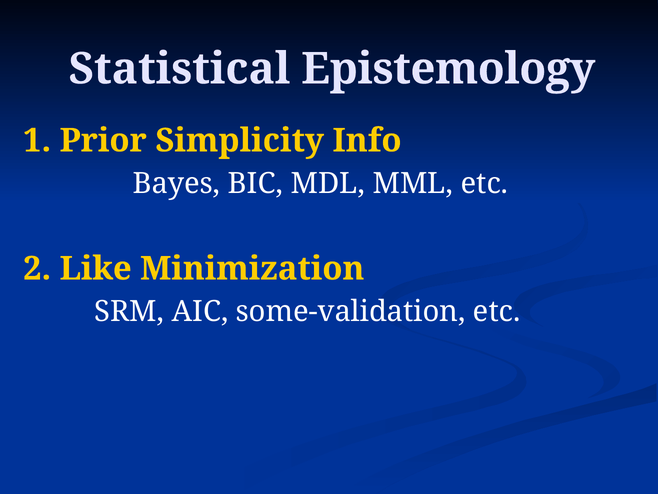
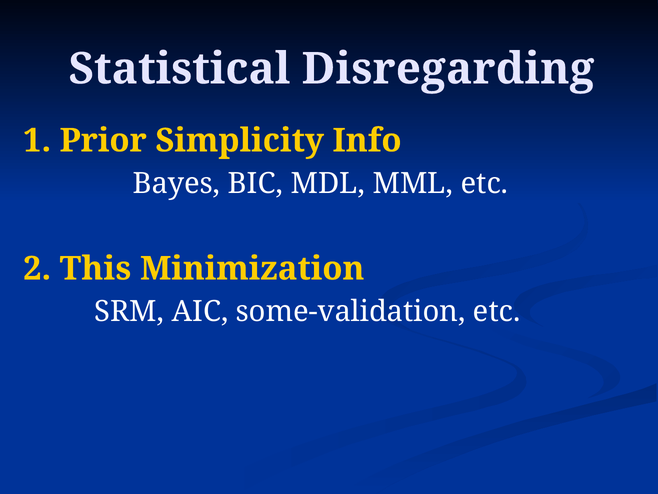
Epistemology: Epistemology -> Disregarding
Like: Like -> This
